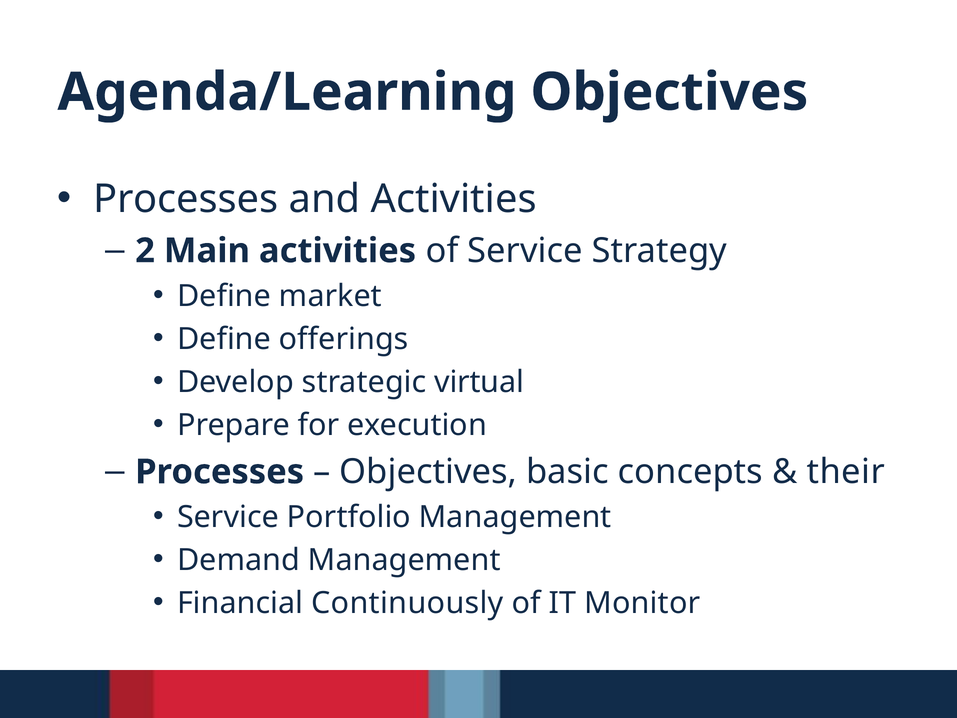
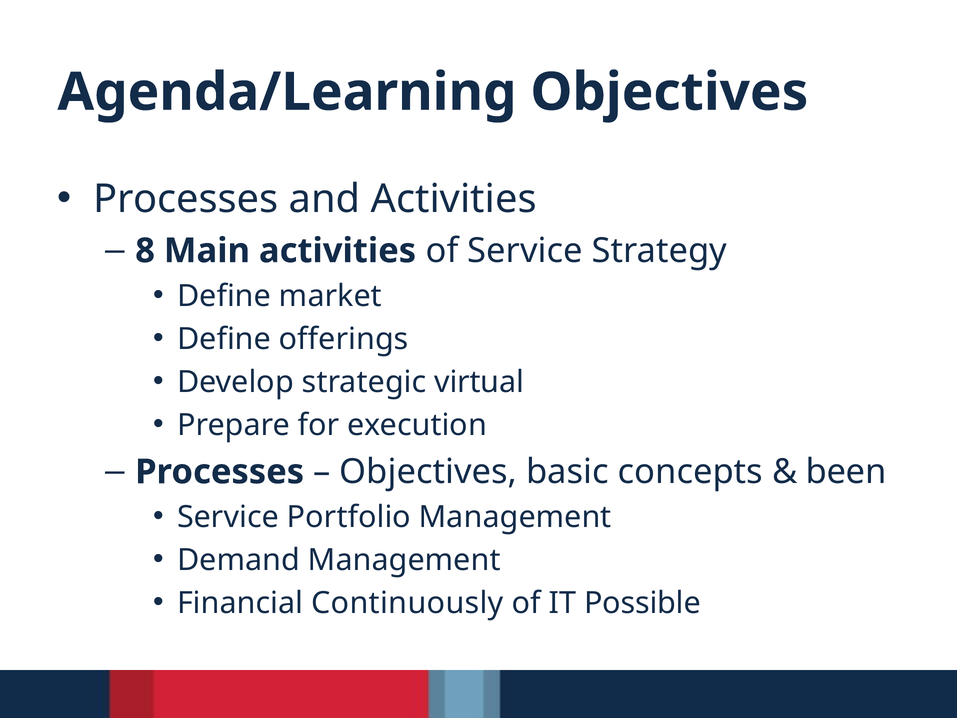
2: 2 -> 8
their: their -> been
Monitor: Monitor -> Possible
